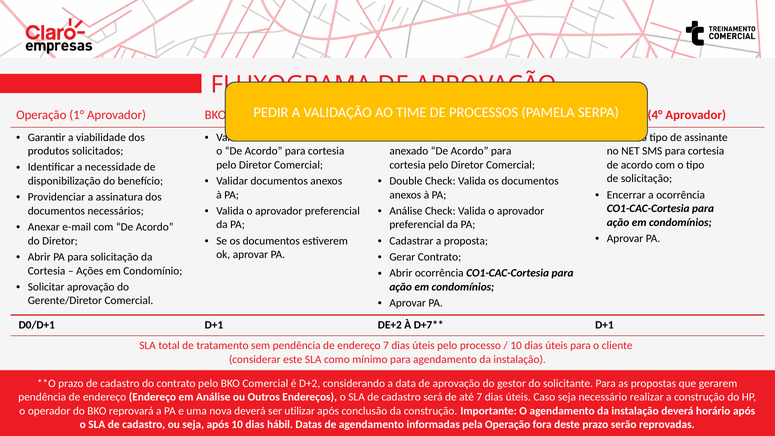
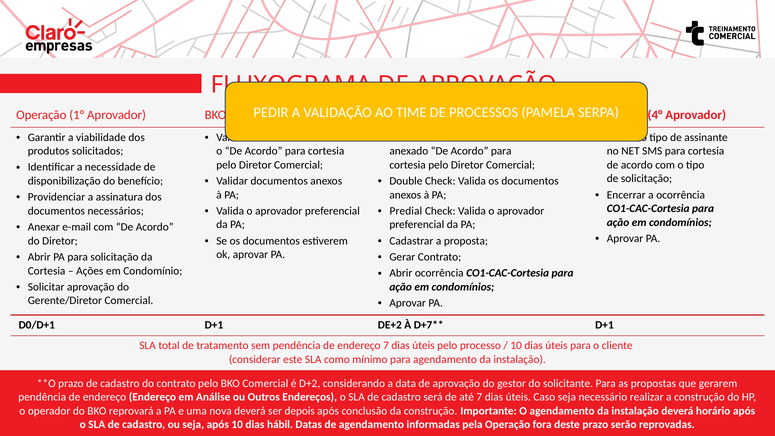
Análise at (406, 211): Análise -> Predial
utilizar: utilizar -> depois
